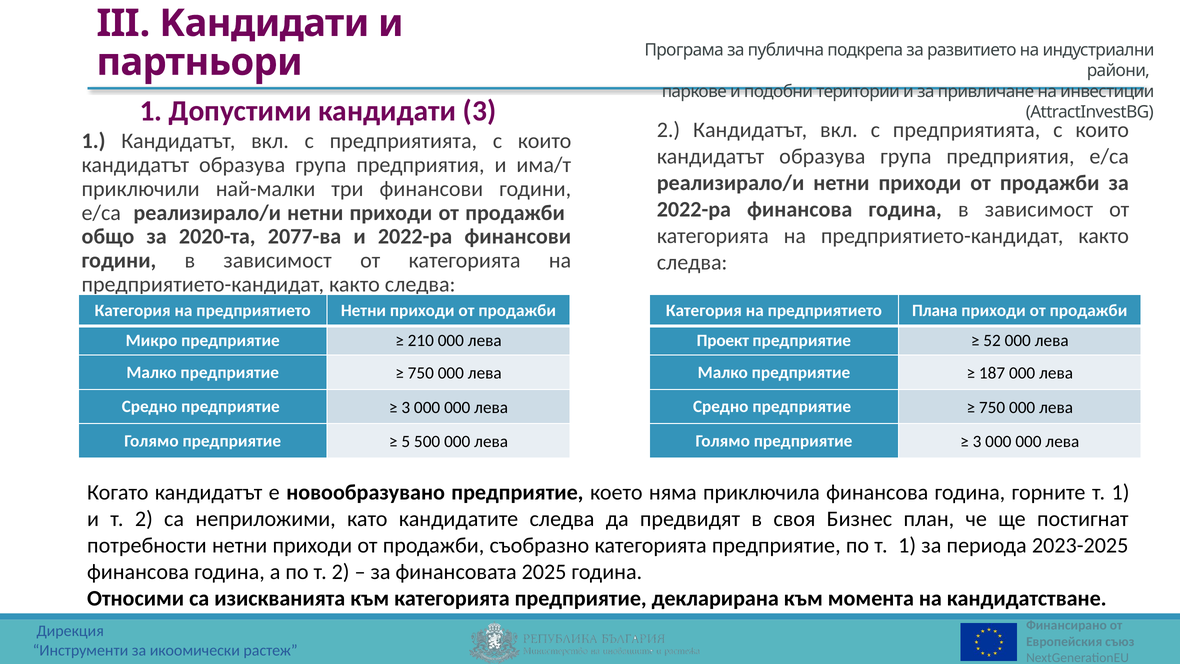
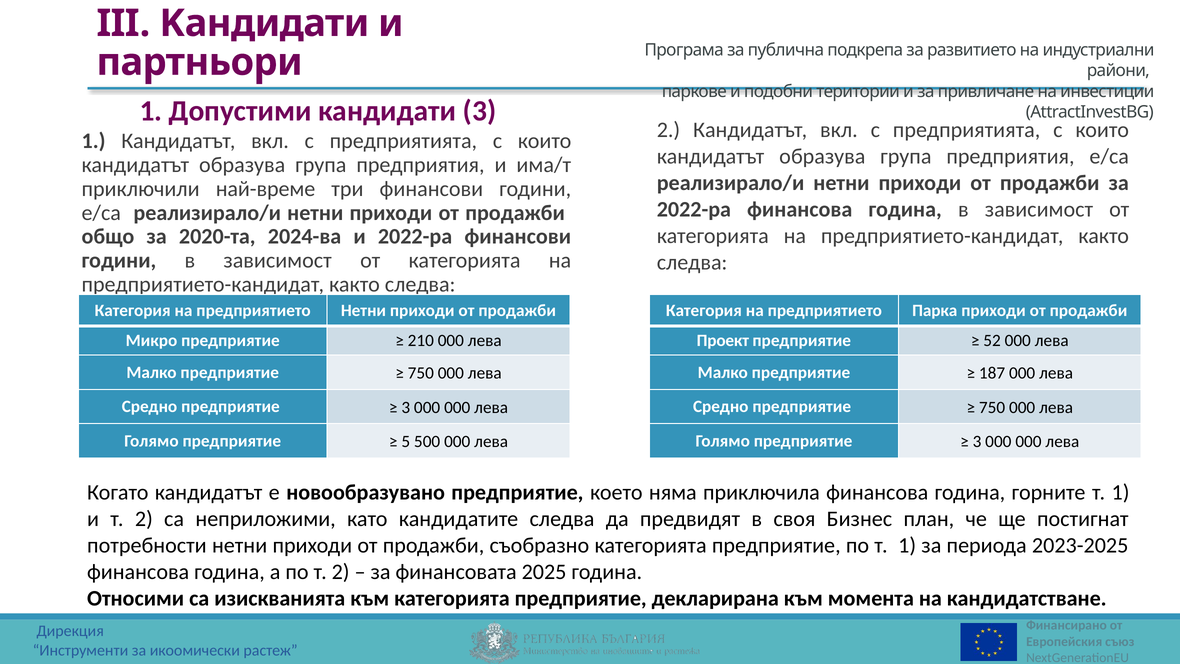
най-малки: най-малки -> най-време
2077-ва: 2077-ва -> 2024-ва
Плана: Плана -> Парка
